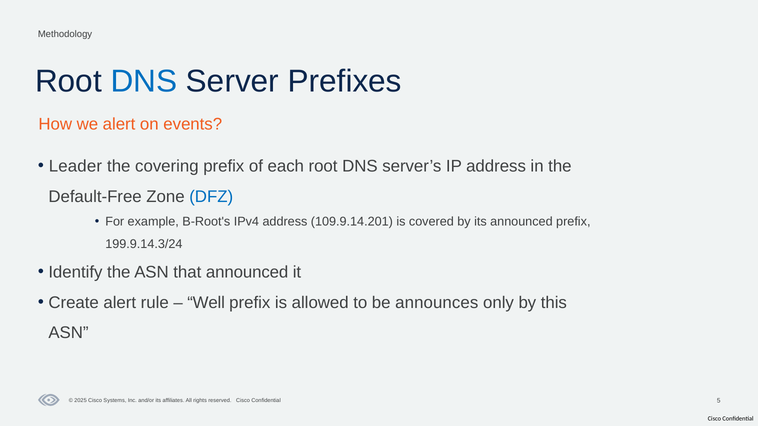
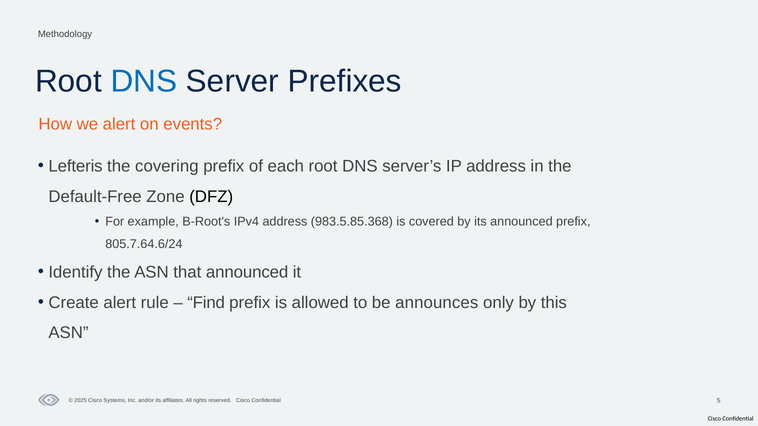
Leader: Leader -> Lefteris
DFZ colour: blue -> black
109.9.14.201: 109.9.14.201 -> 983.5.85.368
199.9.14.3/24: 199.9.14.3/24 -> 805.7.64.6/24
Well: Well -> Find
